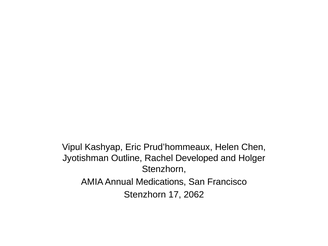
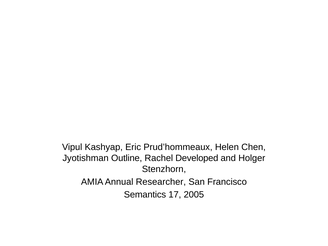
Medications: Medications -> Researcher
Stenzhorn at (145, 195): Stenzhorn -> Semantics
2062: 2062 -> 2005
